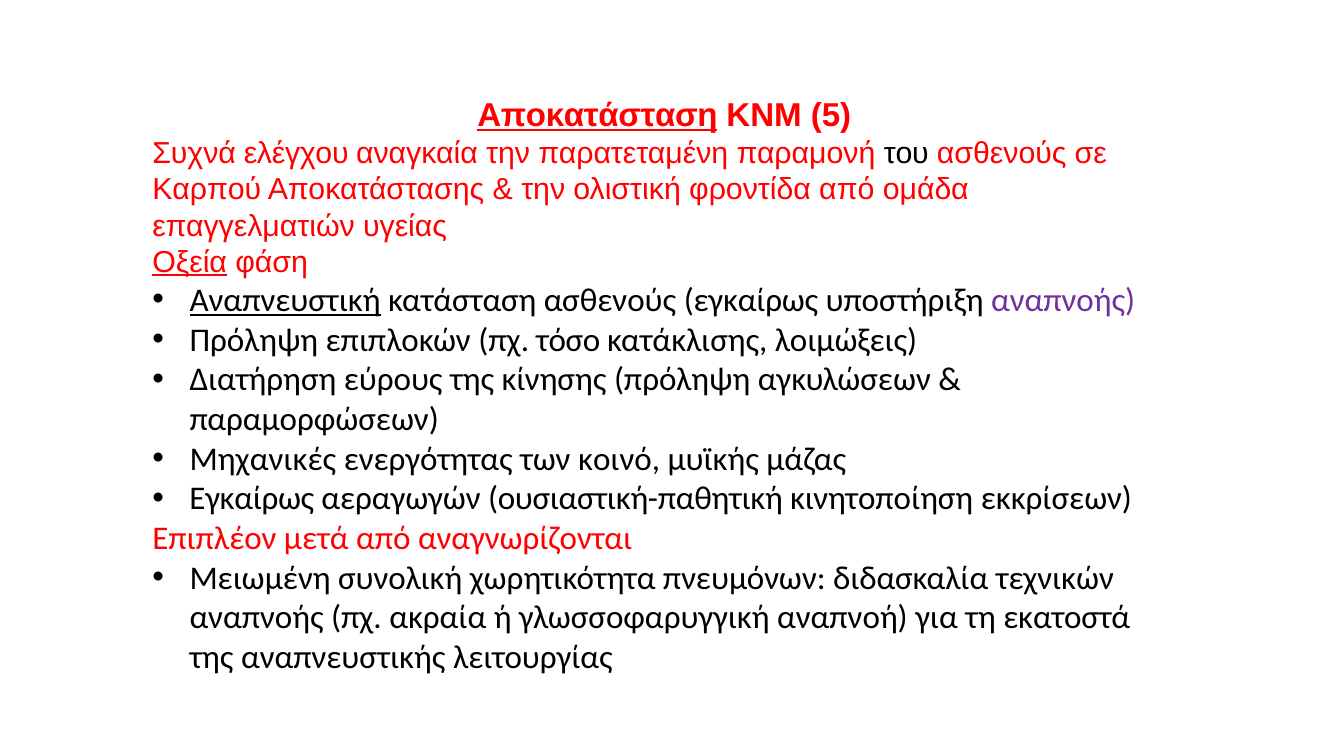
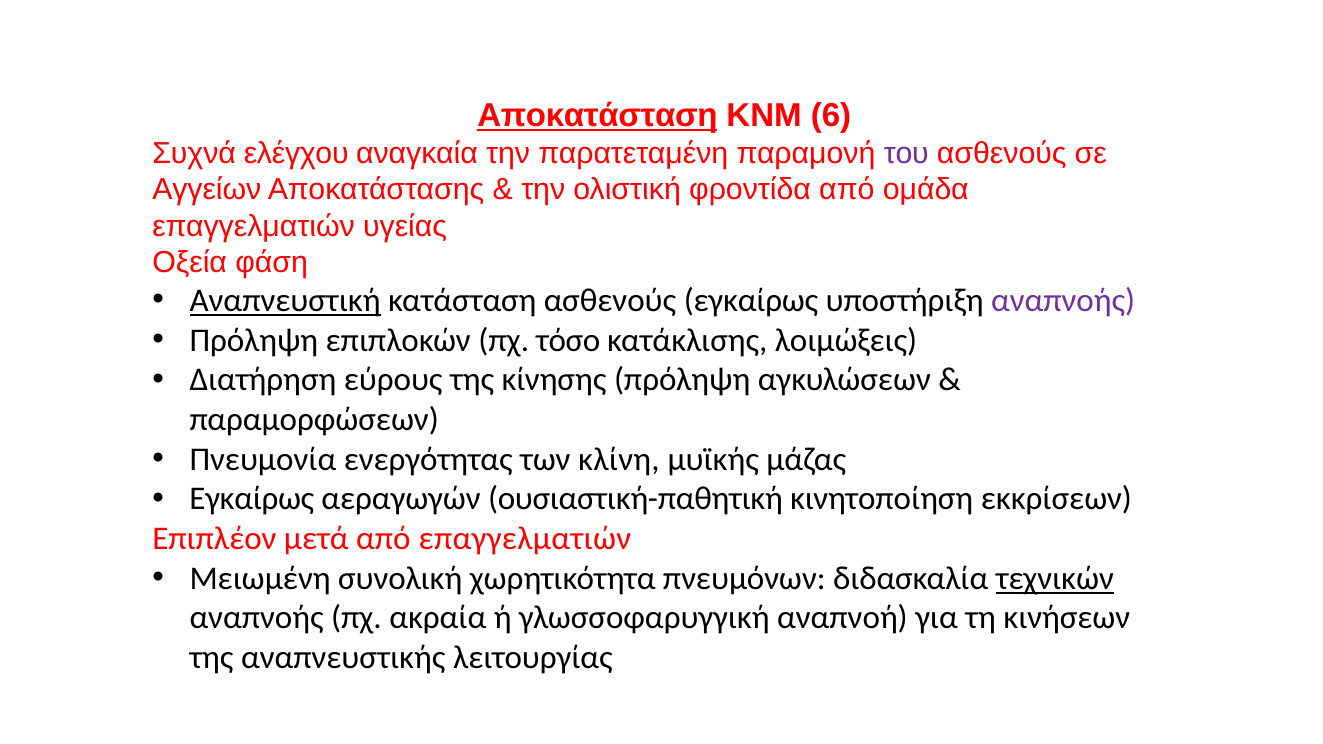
5: 5 -> 6
του colour: black -> purple
Καρπού: Καρπού -> Αγγείων
Οξεία underline: present -> none
Μηχανικές: Μηχανικές -> Πνευμονία
κοινό: κοινό -> κλίνη
από αναγνωρίζονται: αναγνωρίζονται -> επαγγελματιών
τεχνικών underline: none -> present
εκατοστά: εκατοστά -> κινήσεων
